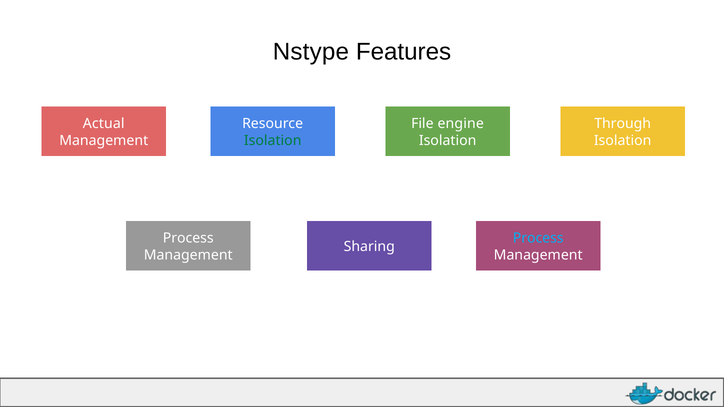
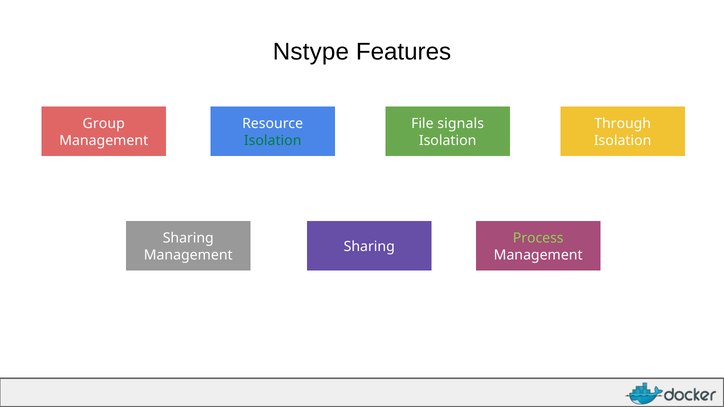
Actual: Actual -> Group
engine: engine -> signals
Process at (188, 238): Process -> Sharing
Process at (538, 238) colour: light blue -> light green
